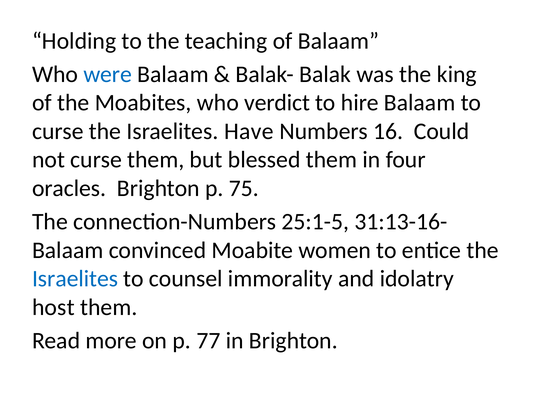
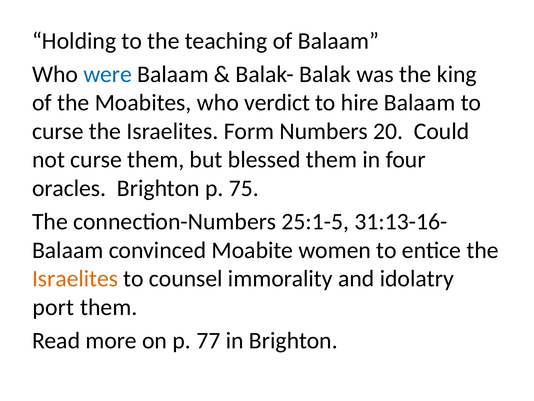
Have: Have -> Form
16: 16 -> 20
Israelites at (75, 278) colour: blue -> orange
host: host -> port
